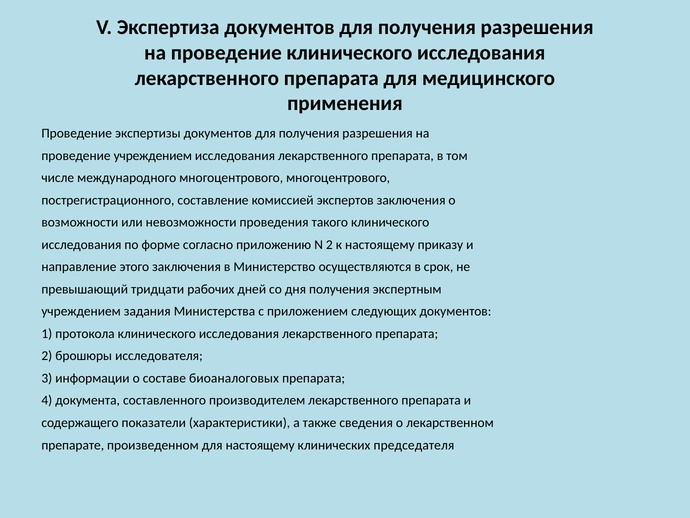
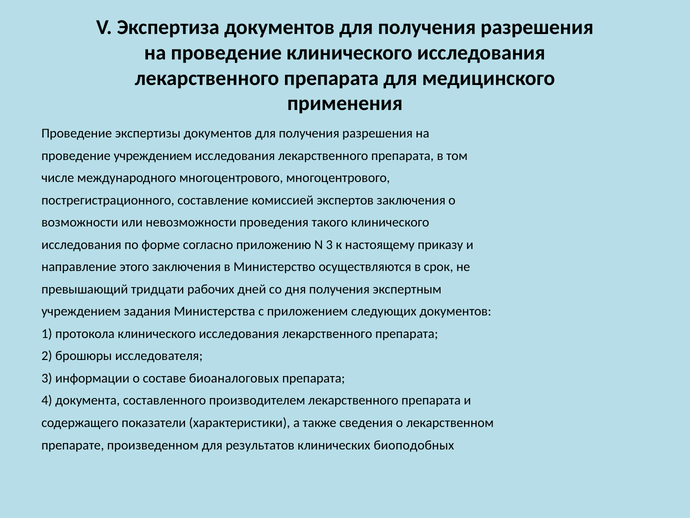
N 2: 2 -> 3
для настоящему: настоящему -> результатов
председателя: председателя -> биоподобных
